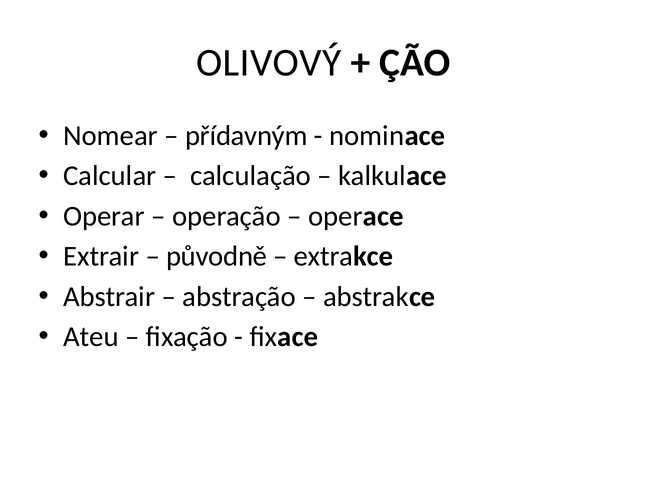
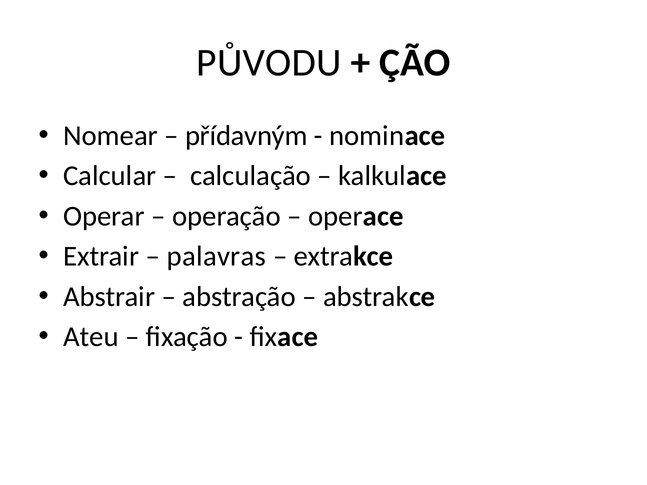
OLIVOVÝ: OLIVOVÝ -> PŮVODU
původně: původně -> palavras
